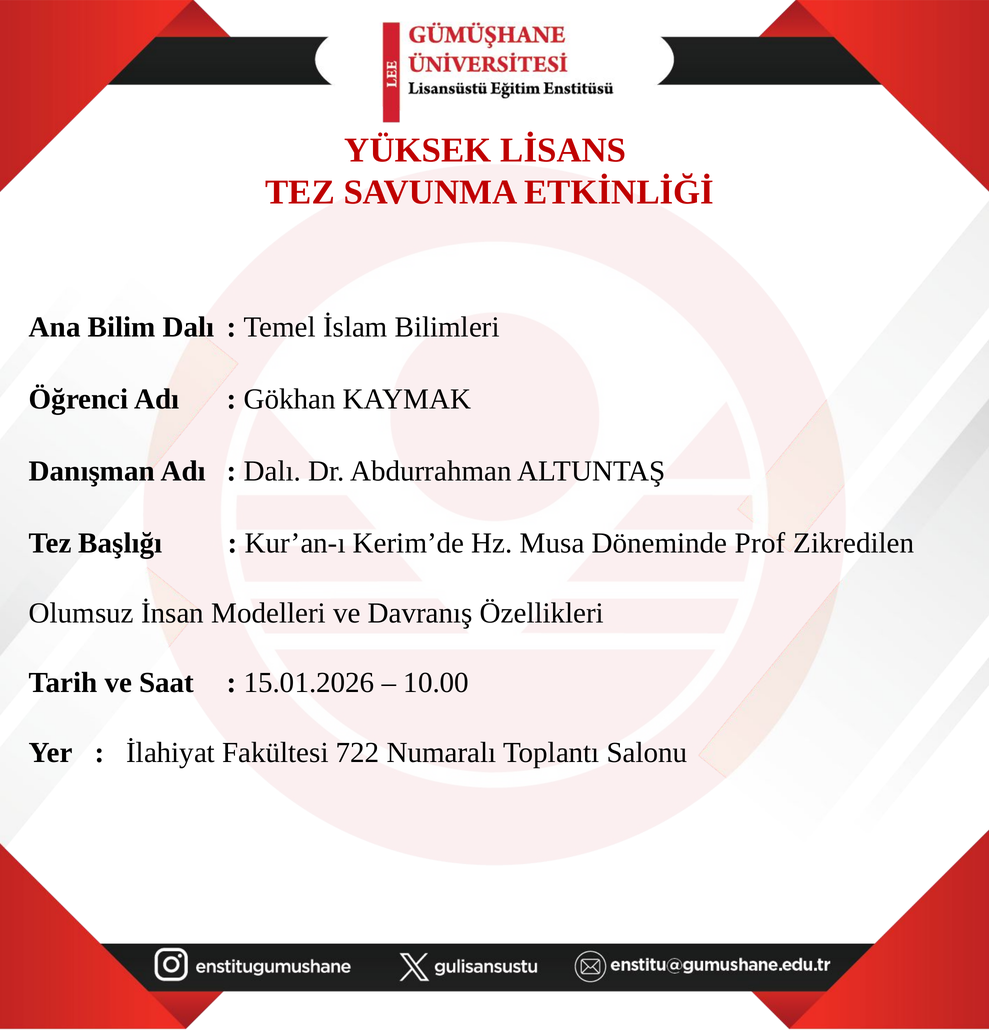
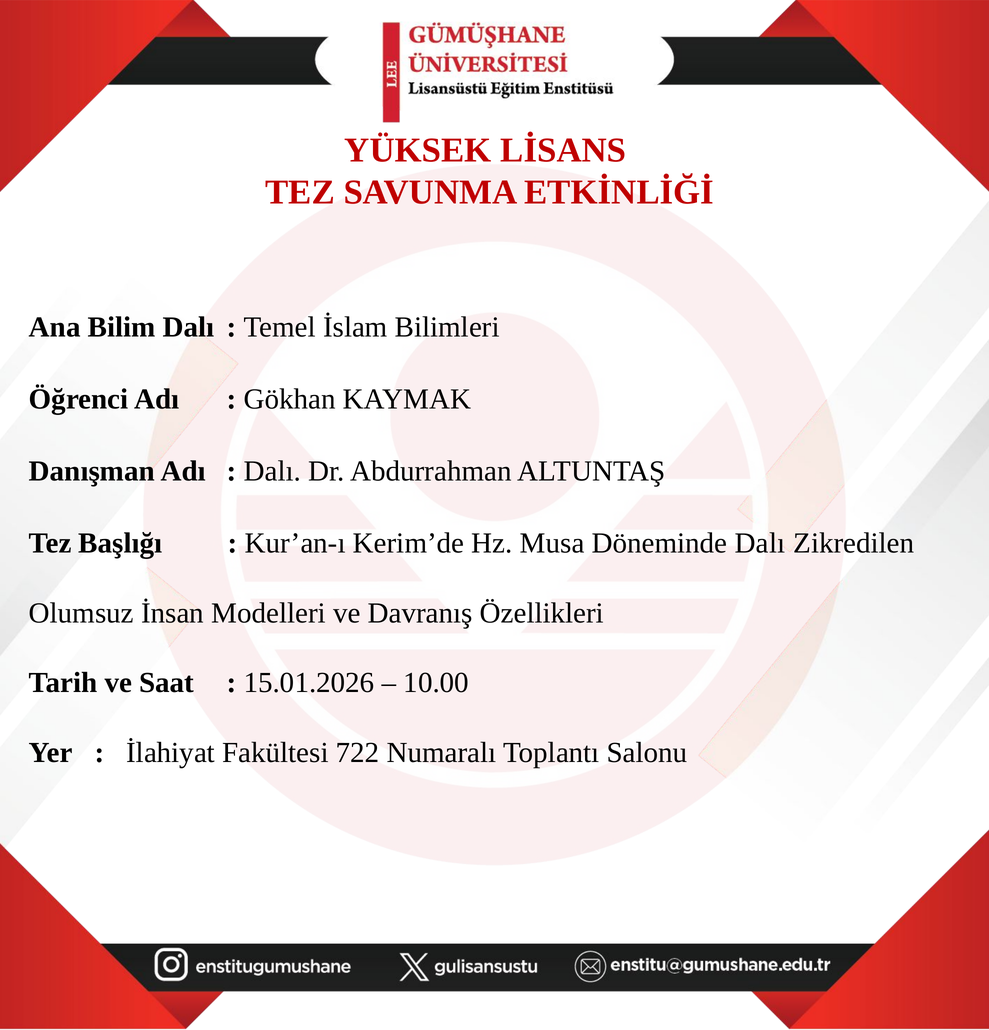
Döneminde Prof: Prof -> Dalı
